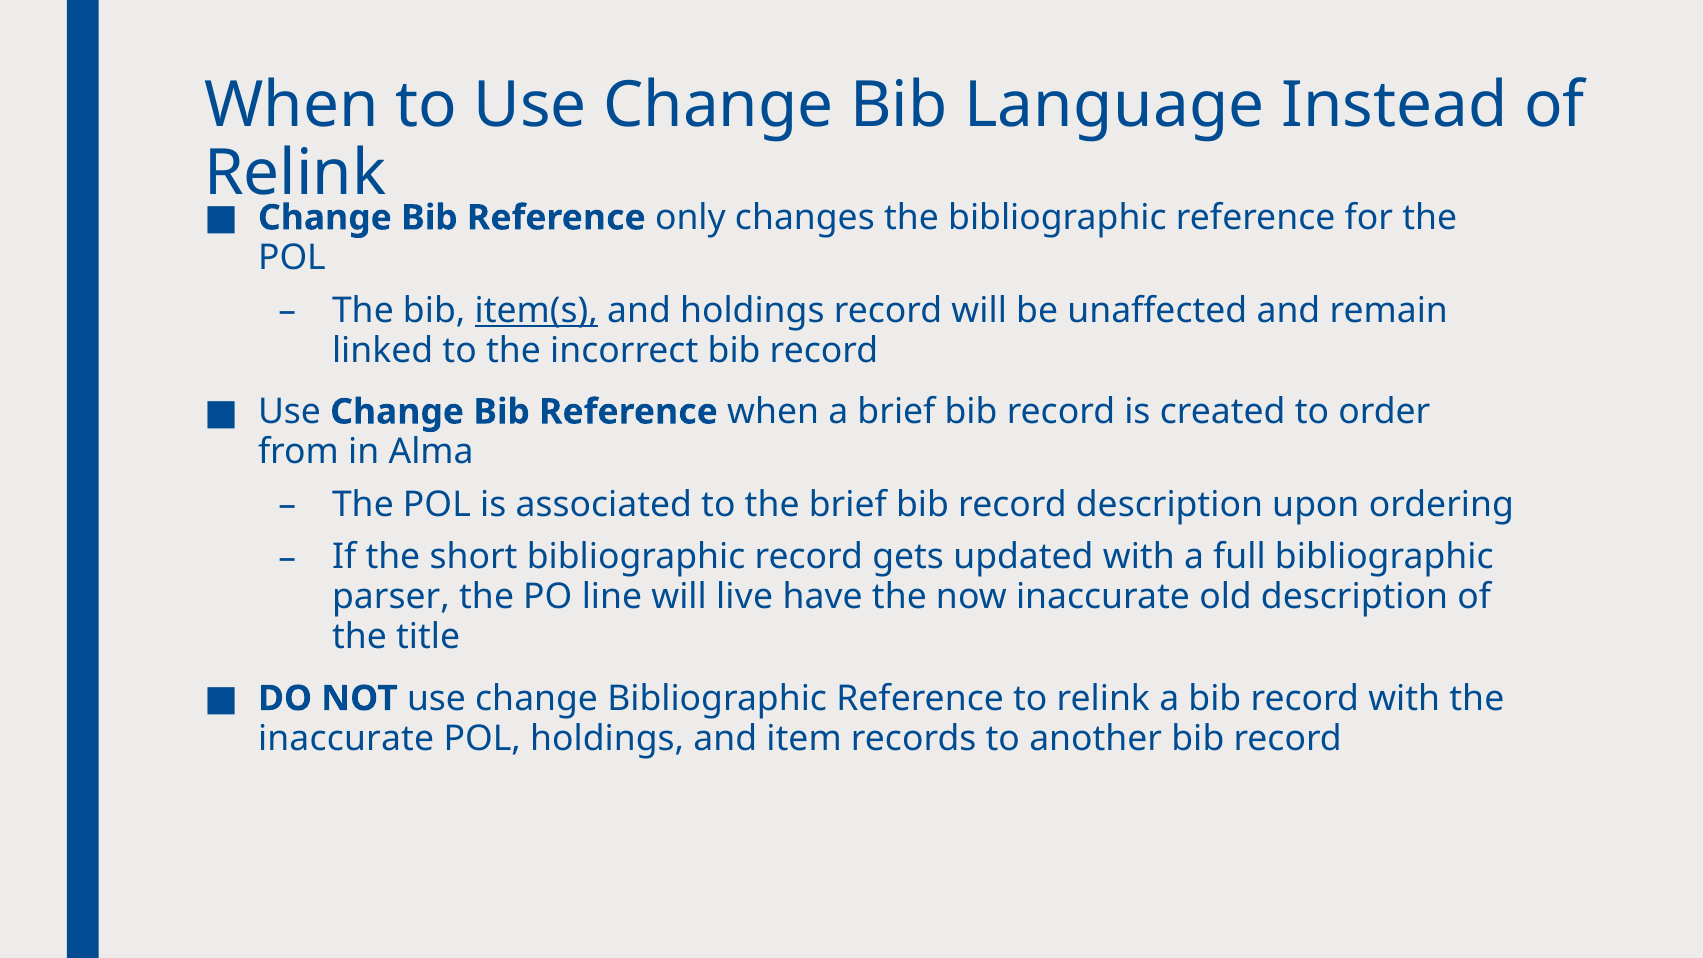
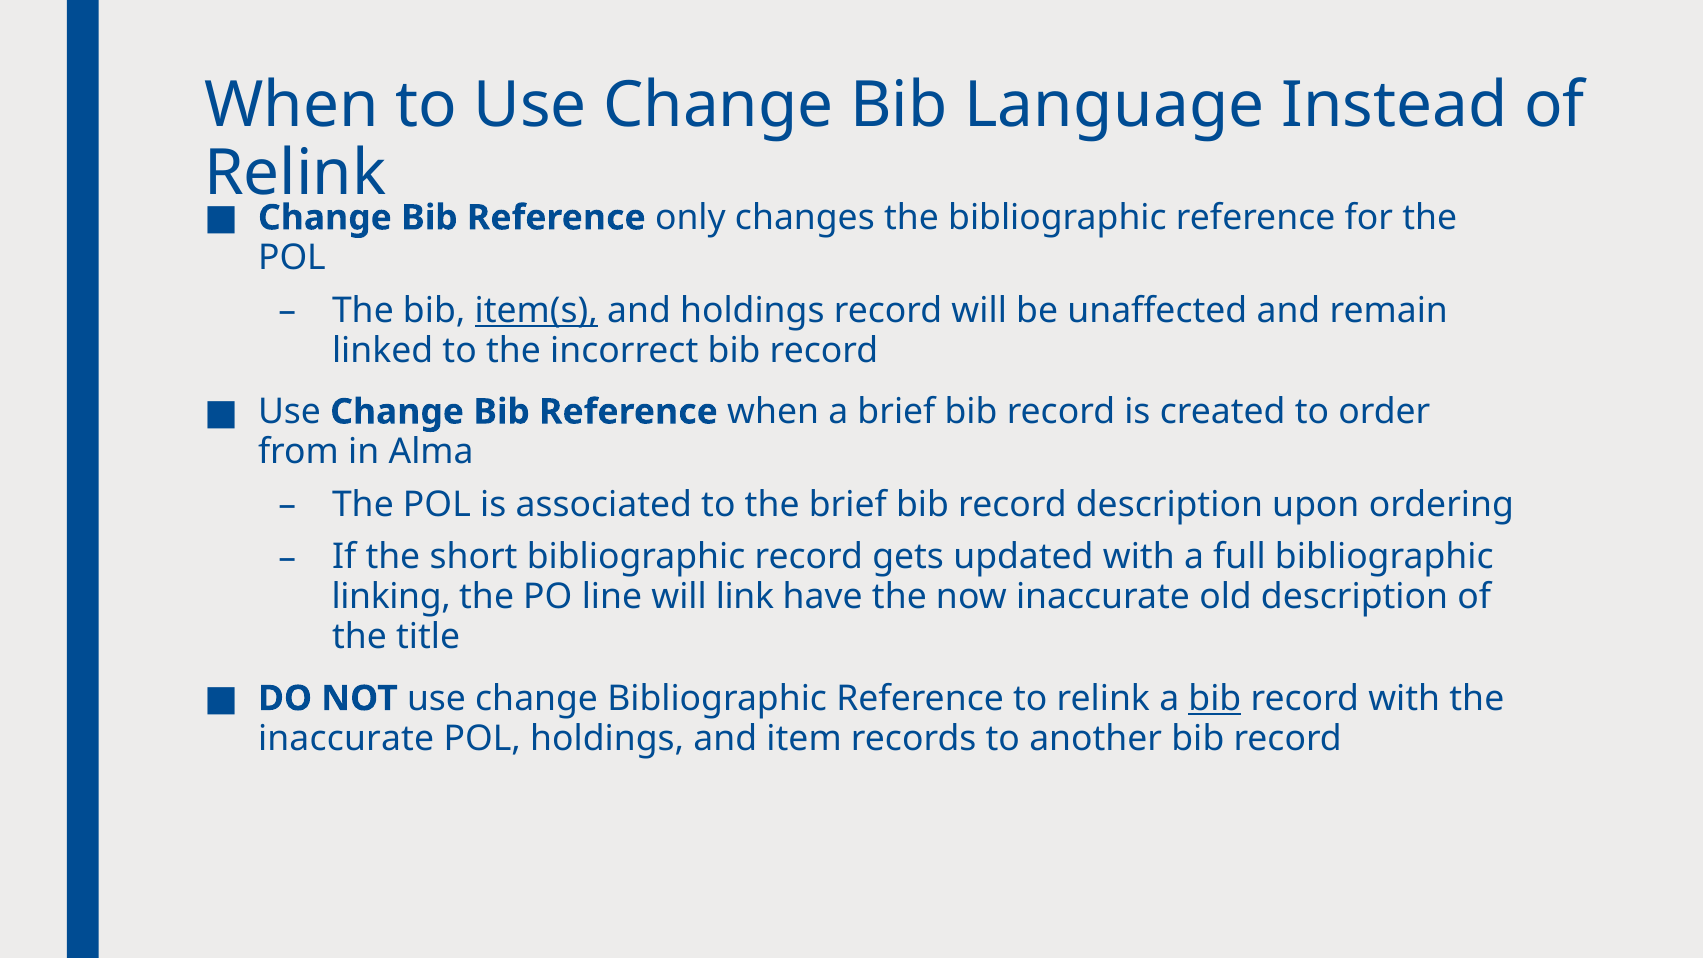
parser: parser -> linking
live: live -> link
bib at (1215, 698) underline: none -> present
